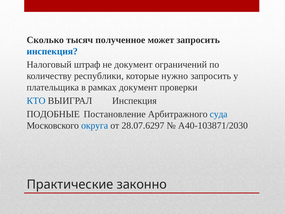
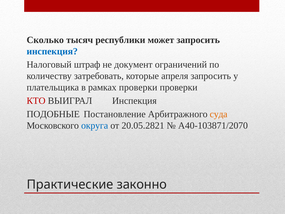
полученное: полученное -> республики
республики: республики -> затребовать
нужно: нужно -> апреля
рамках документ: документ -> проверки
КТО colour: blue -> red
суда colour: blue -> orange
28.07.6297: 28.07.6297 -> 20.05.2821
А40-103871/2030: А40-103871/2030 -> А40-103871/2070
